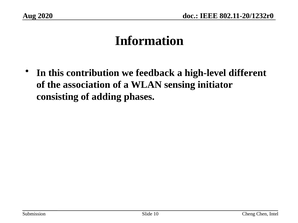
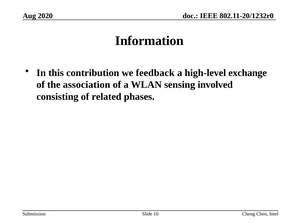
different: different -> exchange
initiator: initiator -> involved
adding: adding -> related
